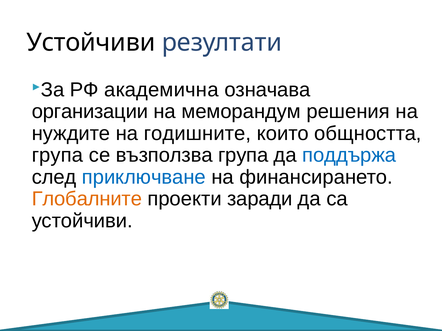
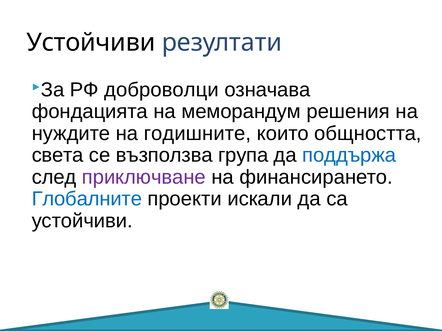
академична: академична -> доброволци
организации: организации -> фондацията
група at (57, 155): група -> света
приключване colour: blue -> purple
Глобалните colour: orange -> blue
заради: заради -> искали
